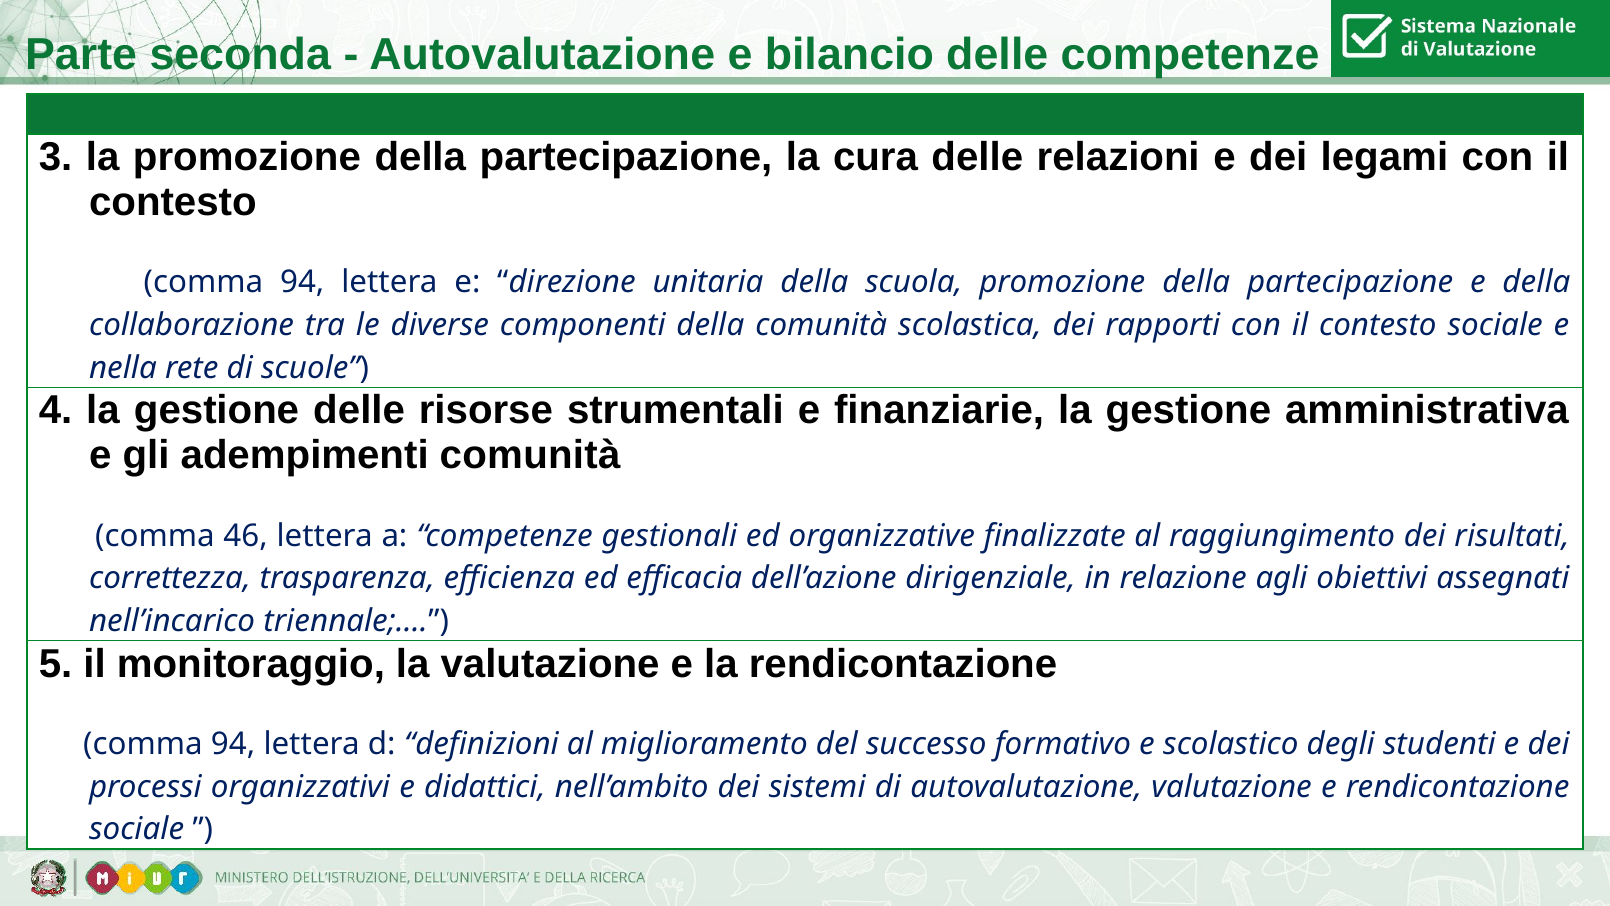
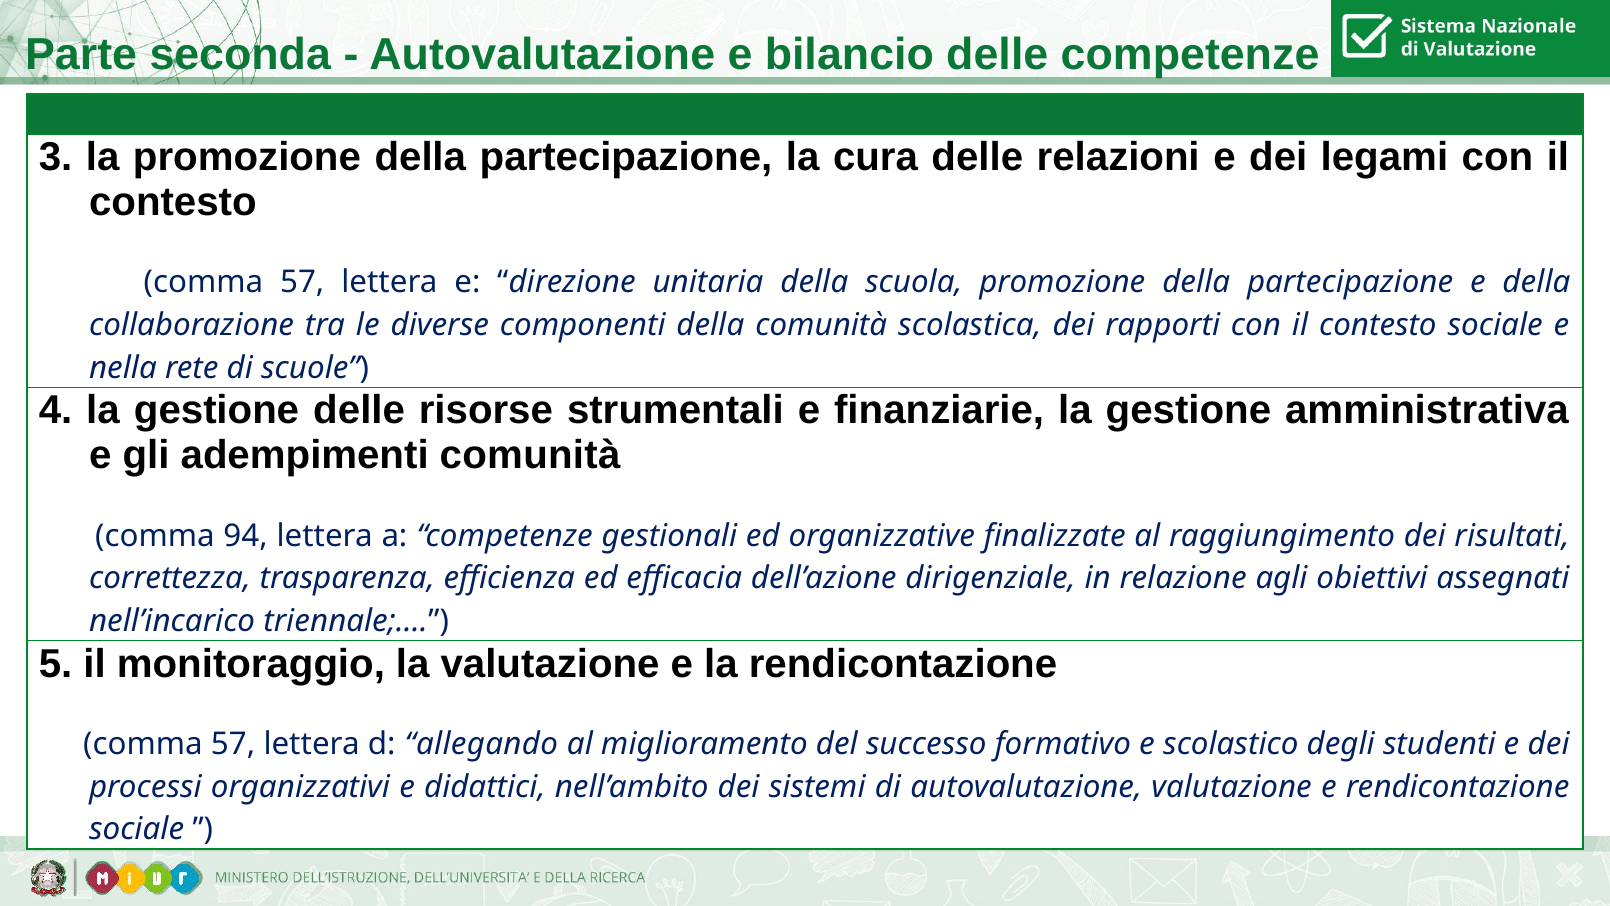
94 at (302, 282): 94 -> 57
46: 46 -> 94
94 at (233, 744): 94 -> 57
definizioni: definizioni -> allegando
